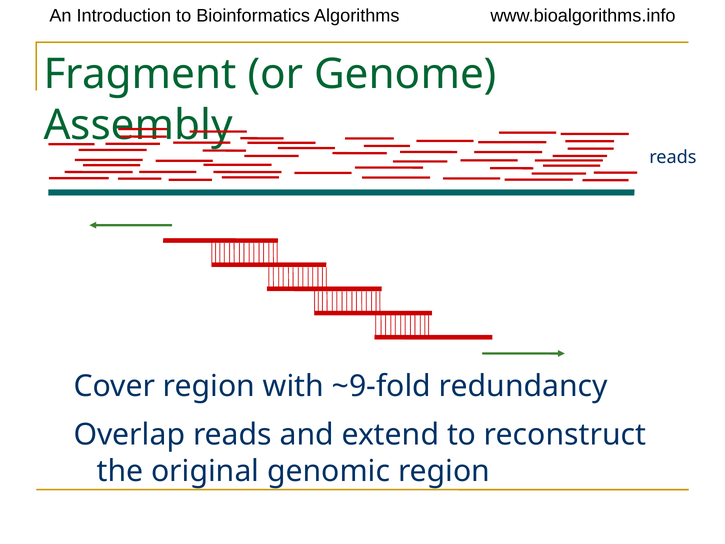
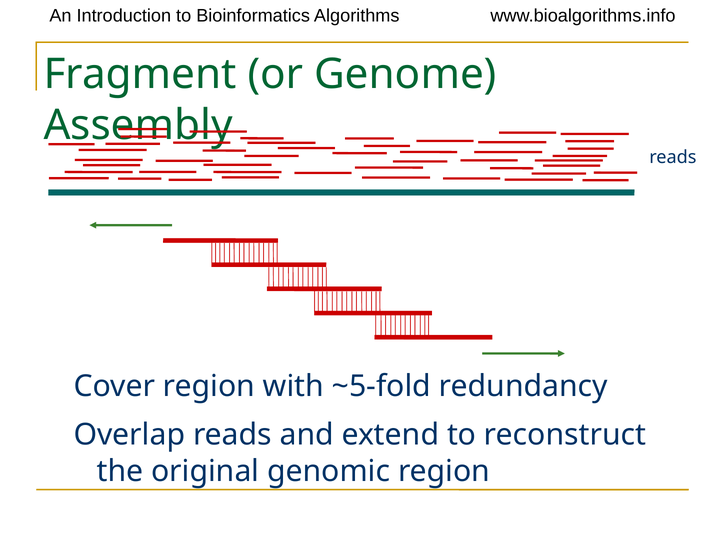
~9-fold: ~9-fold -> ~5-fold
